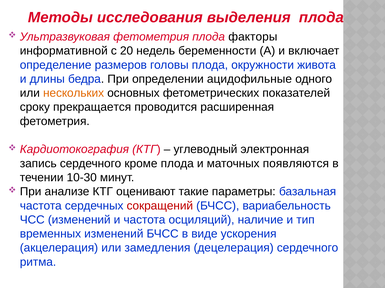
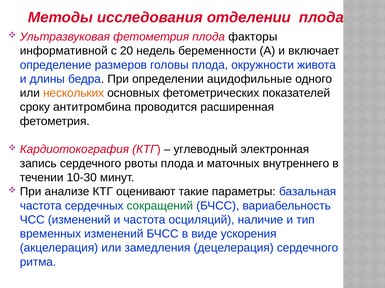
выделения: выделения -> отделении
прекращается: прекращается -> антитромбина
кроме: кроме -> рвоты
появляются: появляются -> внутреннего
сокращений colour: red -> green
